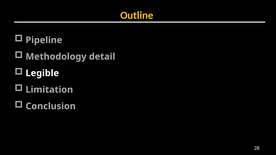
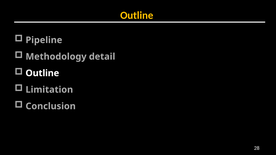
Legible at (42, 73): Legible -> Outline
